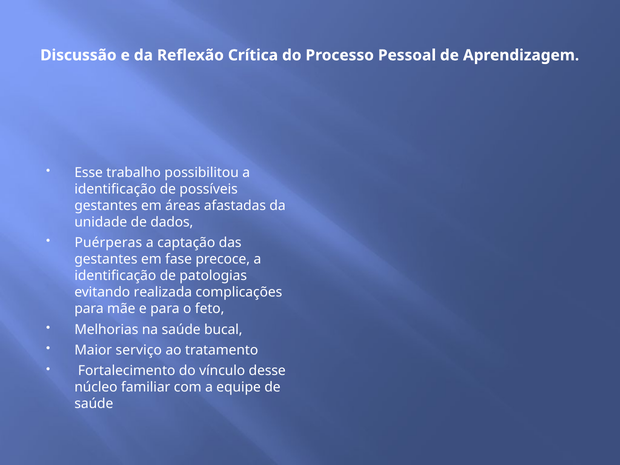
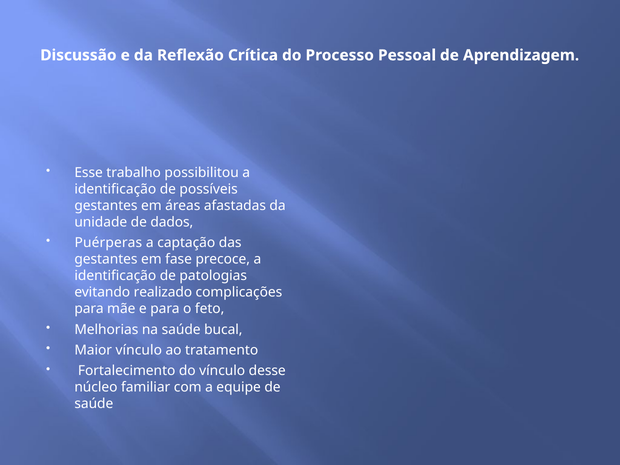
realizada: realizada -> realizado
Maior serviço: serviço -> vínculo
